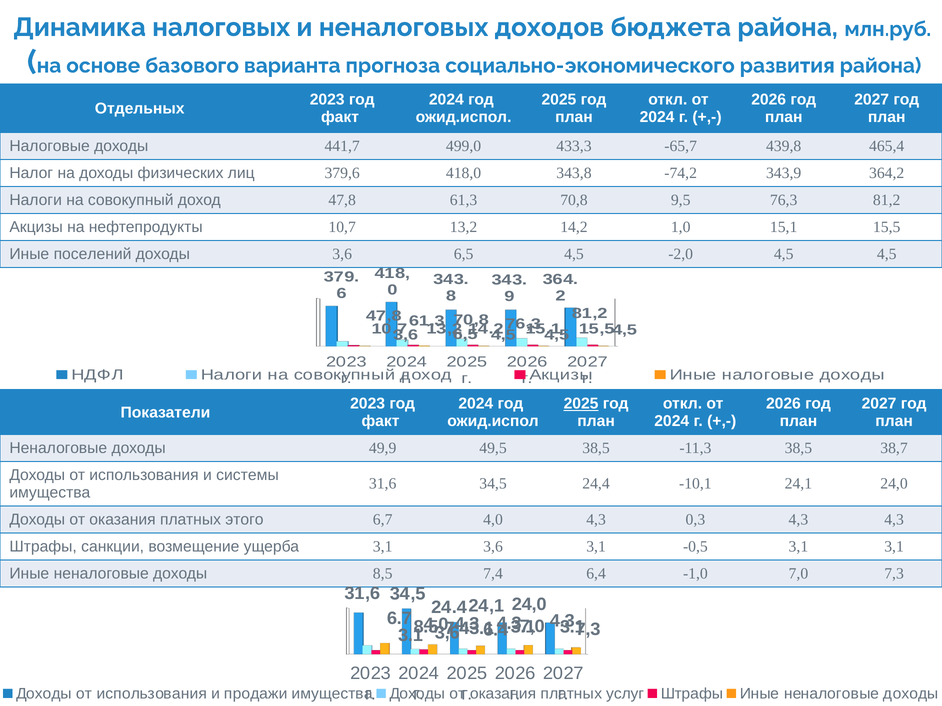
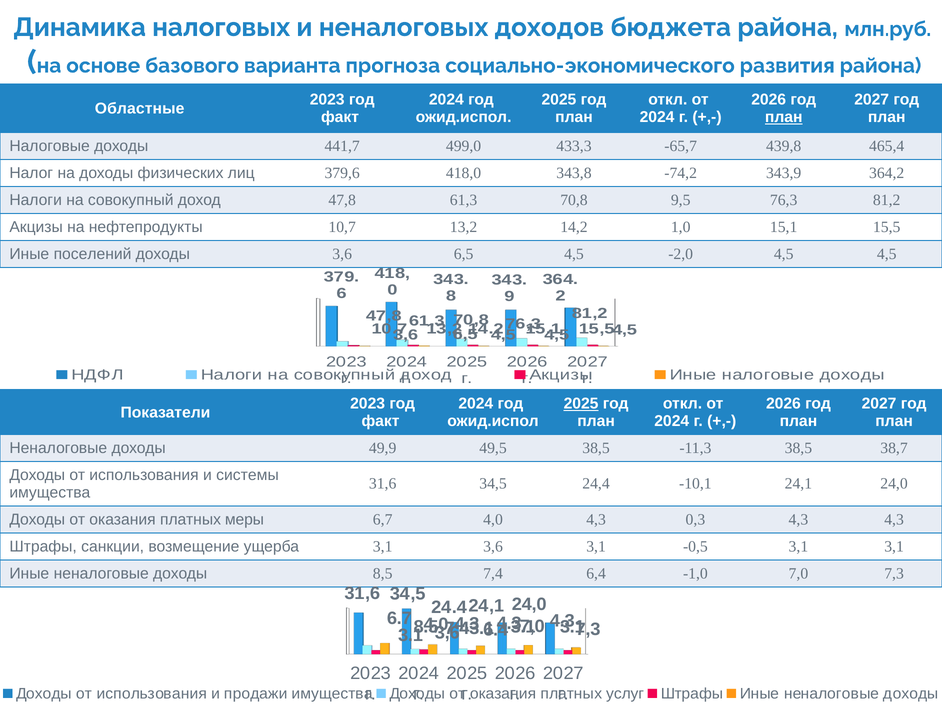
Отдельных: Отдельных -> Областные
план at (784, 117) underline: none -> present
этого: этого -> меры
